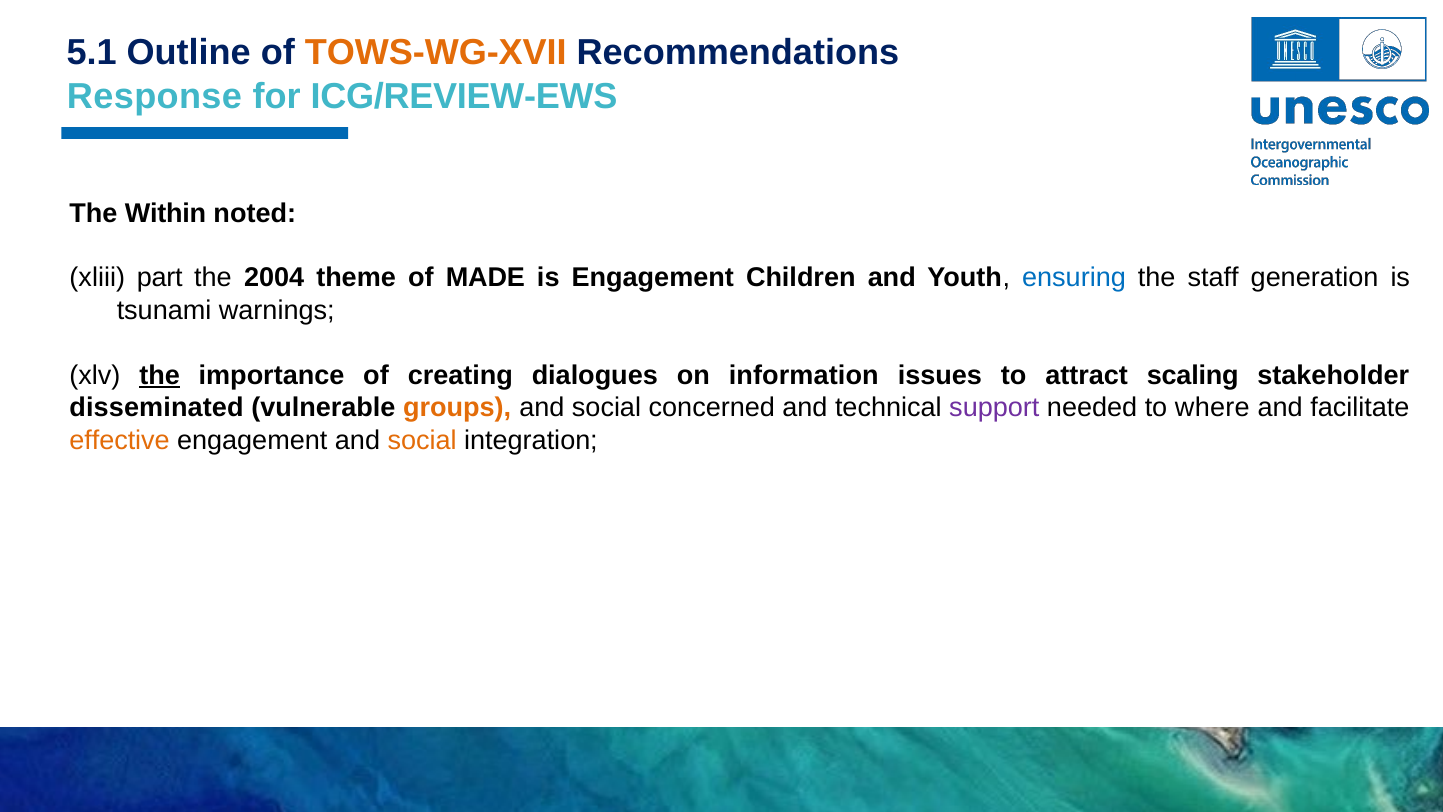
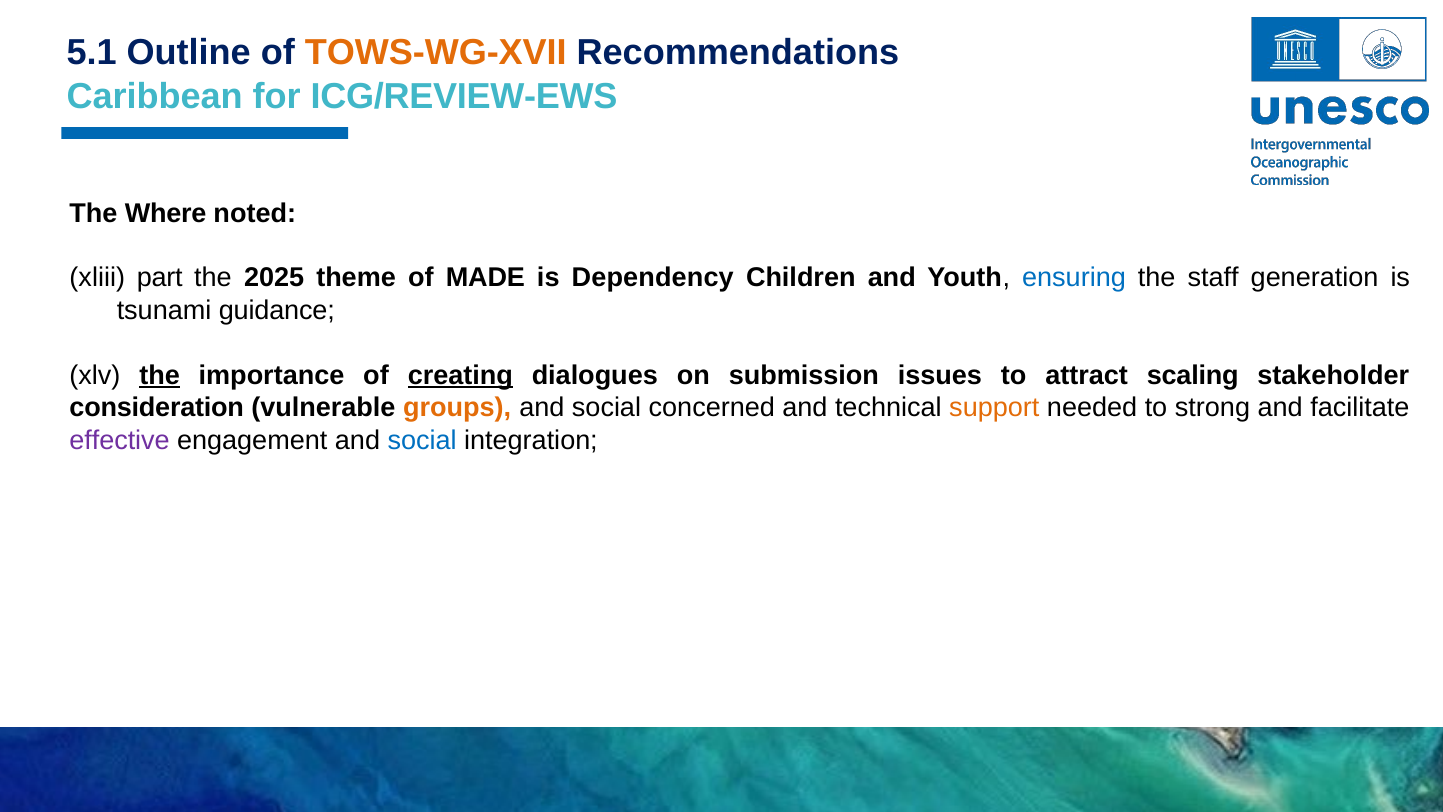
Response: Response -> Caribbean
Within: Within -> Where
2004: 2004 -> 2025
is Engagement: Engagement -> Dependency
warnings: warnings -> guidance
creating underline: none -> present
information: information -> submission
disseminated: disseminated -> consideration
support colour: purple -> orange
where: where -> strong
effective colour: orange -> purple
social at (422, 440) colour: orange -> blue
